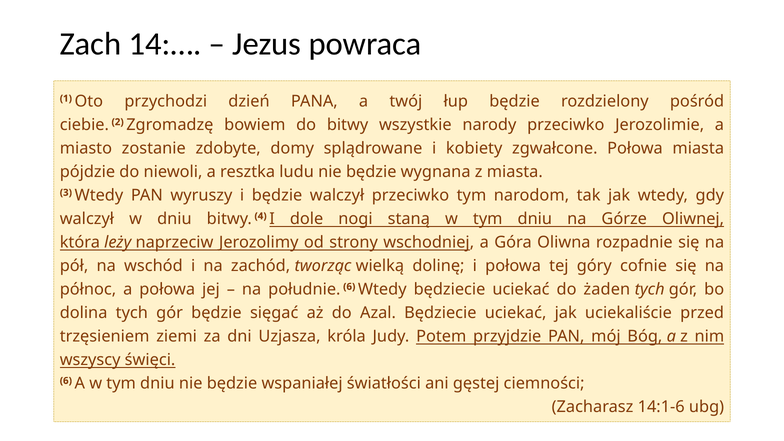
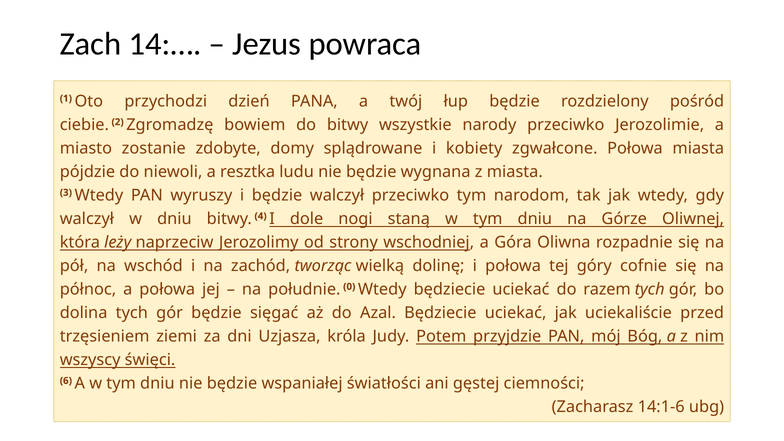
południe 6: 6 -> 0
żaden: żaden -> razem
